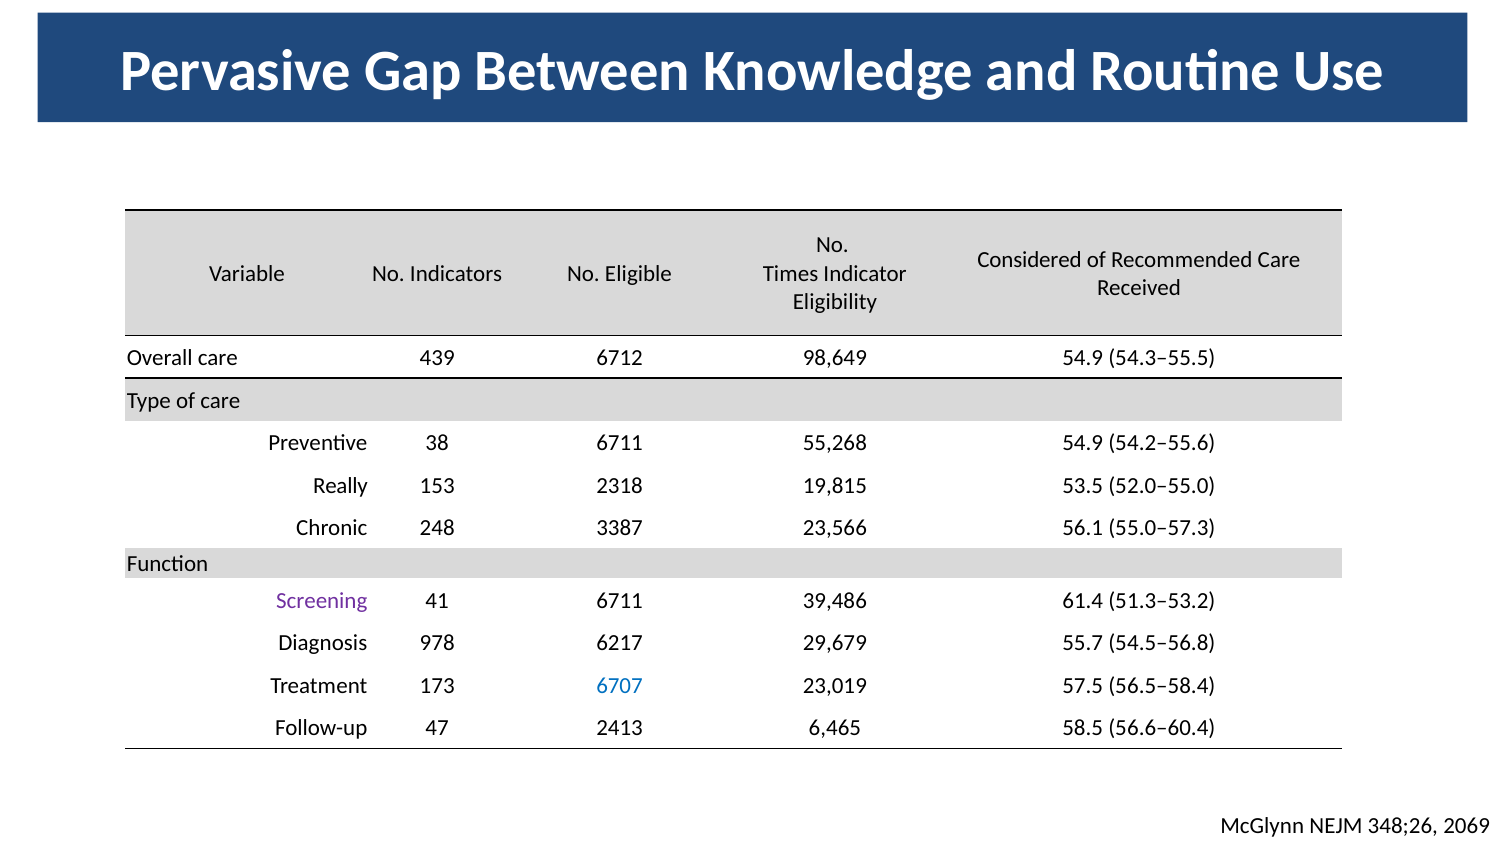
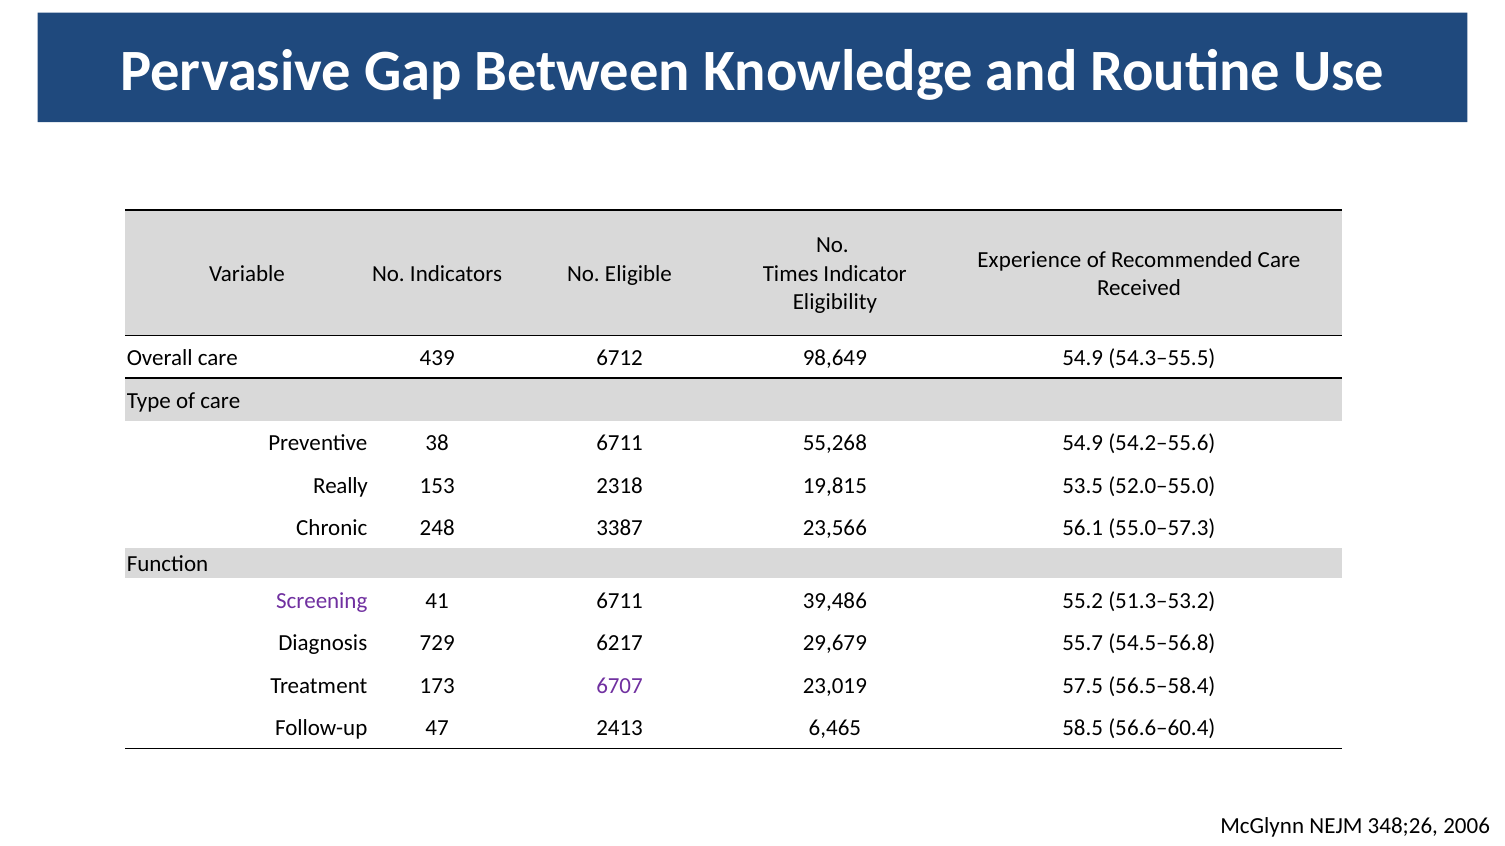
Considered: Considered -> Experience
61.4: 61.4 -> 55.2
978: 978 -> 729
6707 colour: blue -> purple
2069: 2069 -> 2006
